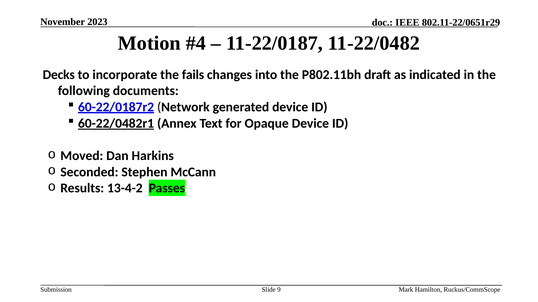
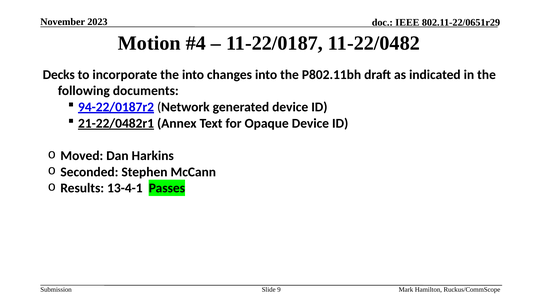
the fails: fails -> into
60-22/0187r2: 60-22/0187r2 -> 94-22/0187r2
60-22/0482r1: 60-22/0482r1 -> 21-22/0482r1
13-4-2: 13-4-2 -> 13-4-1
